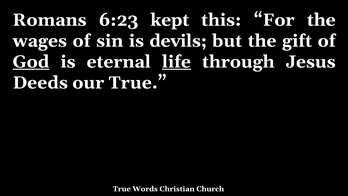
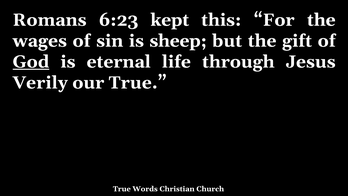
devils: devils -> sheep
life underline: present -> none
Deeds: Deeds -> Verily
